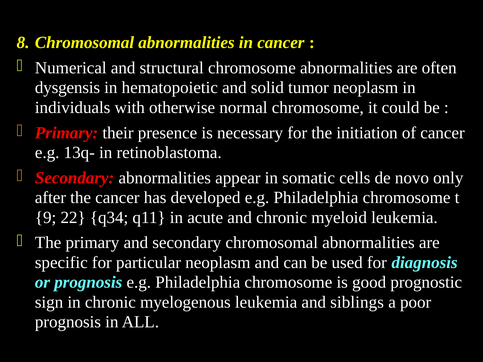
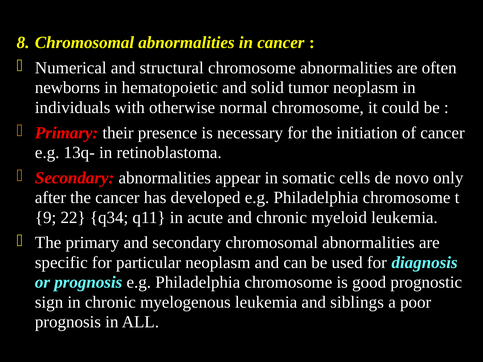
dysgensis: dysgensis -> newborns
